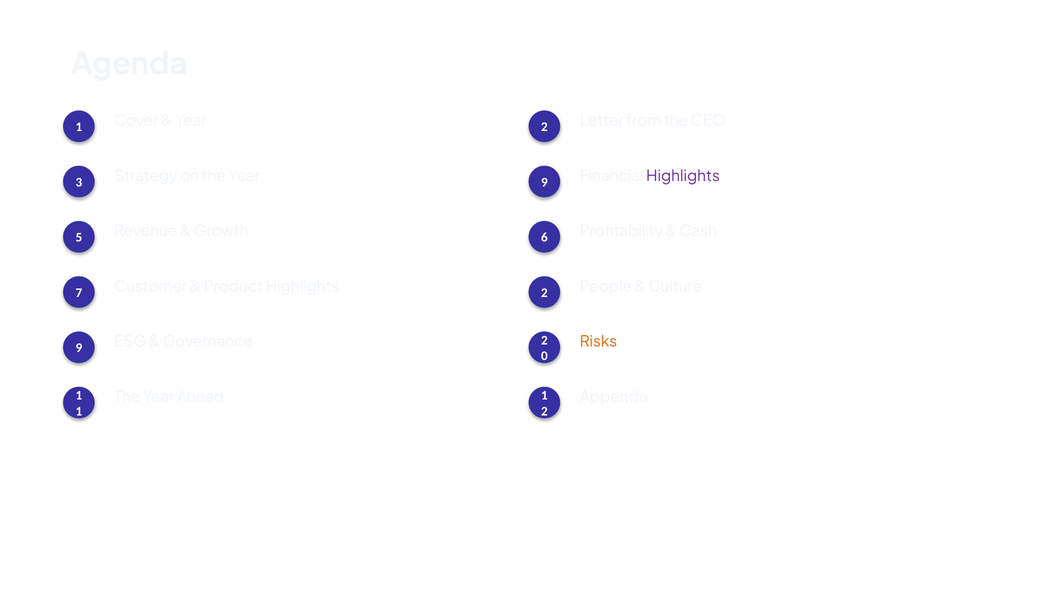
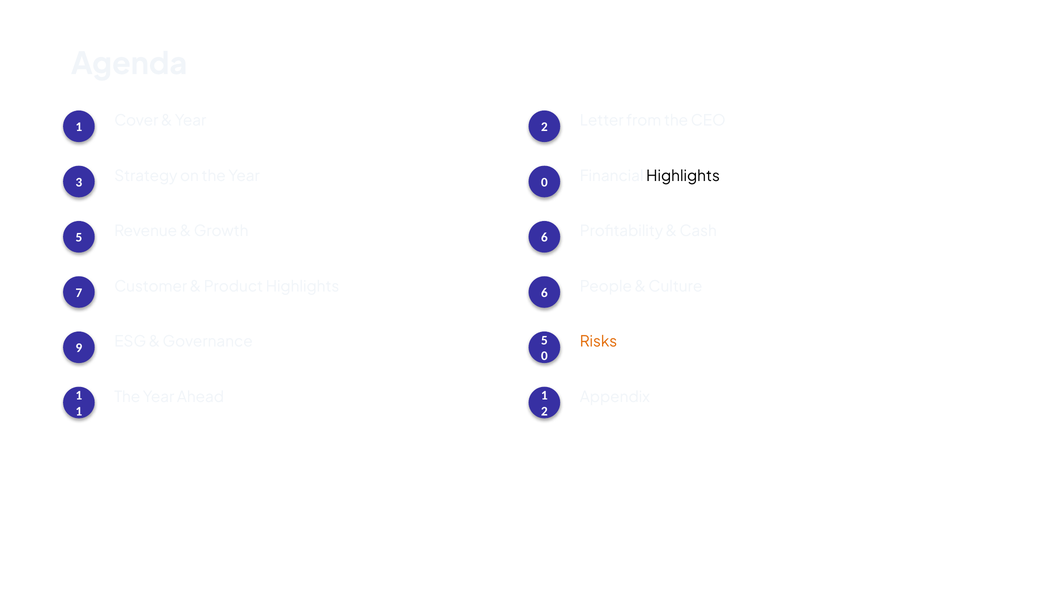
Year 9: 9 -> 0
Highlights at (683, 176) colour: purple -> black
Highlights 2: 2 -> 6
Governance 2: 2 -> 5
